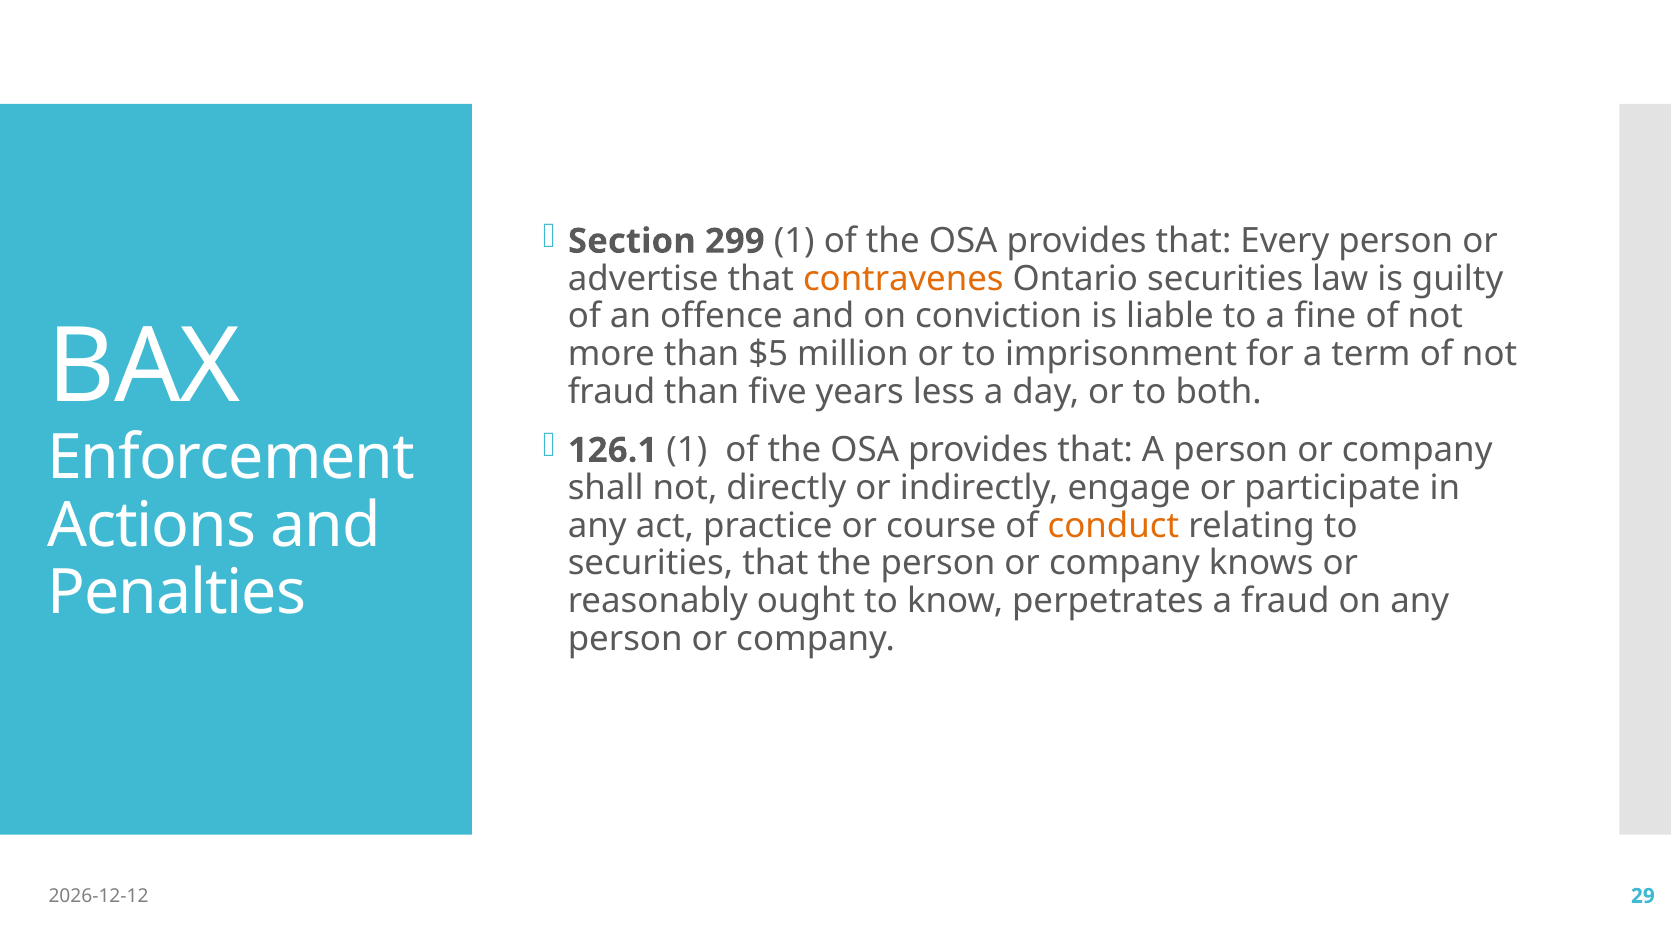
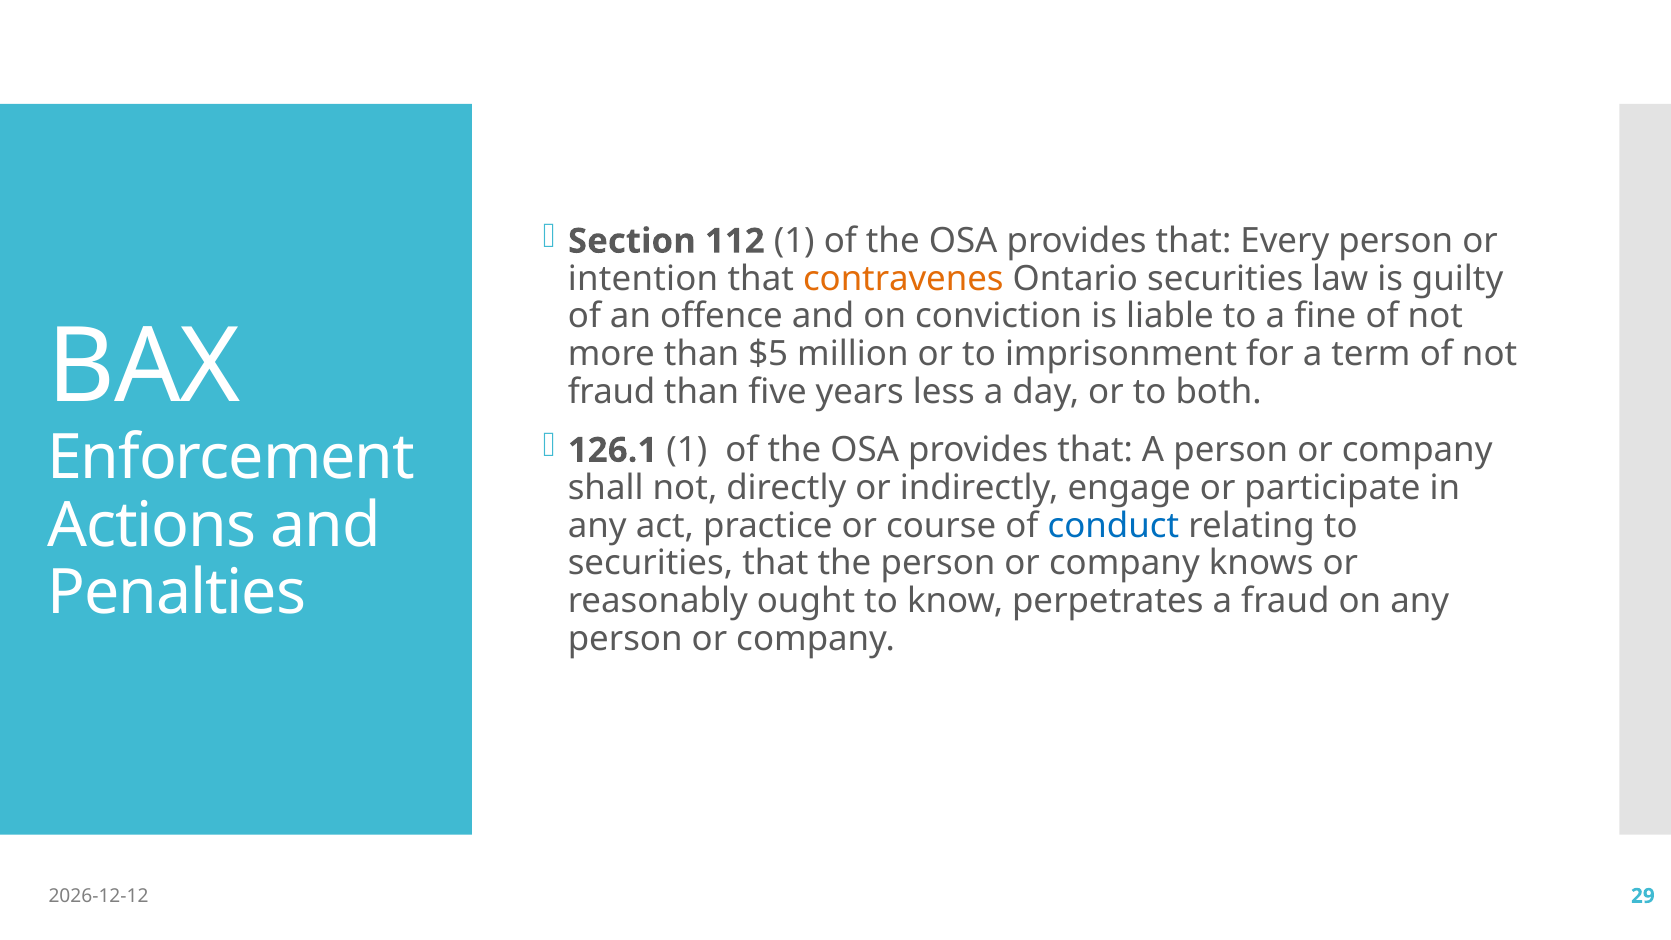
299: 299 -> 112
advertise: advertise -> intention
conduct colour: orange -> blue
